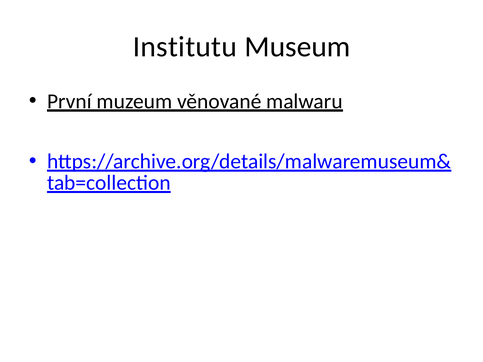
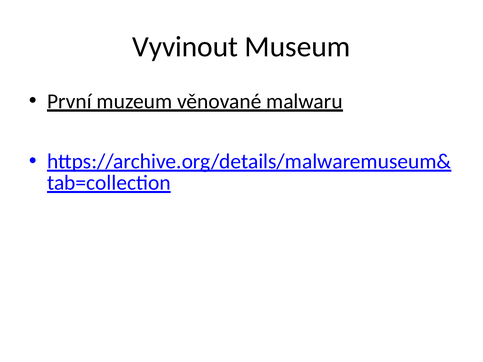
Institutu: Institutu -> Vyvinout
